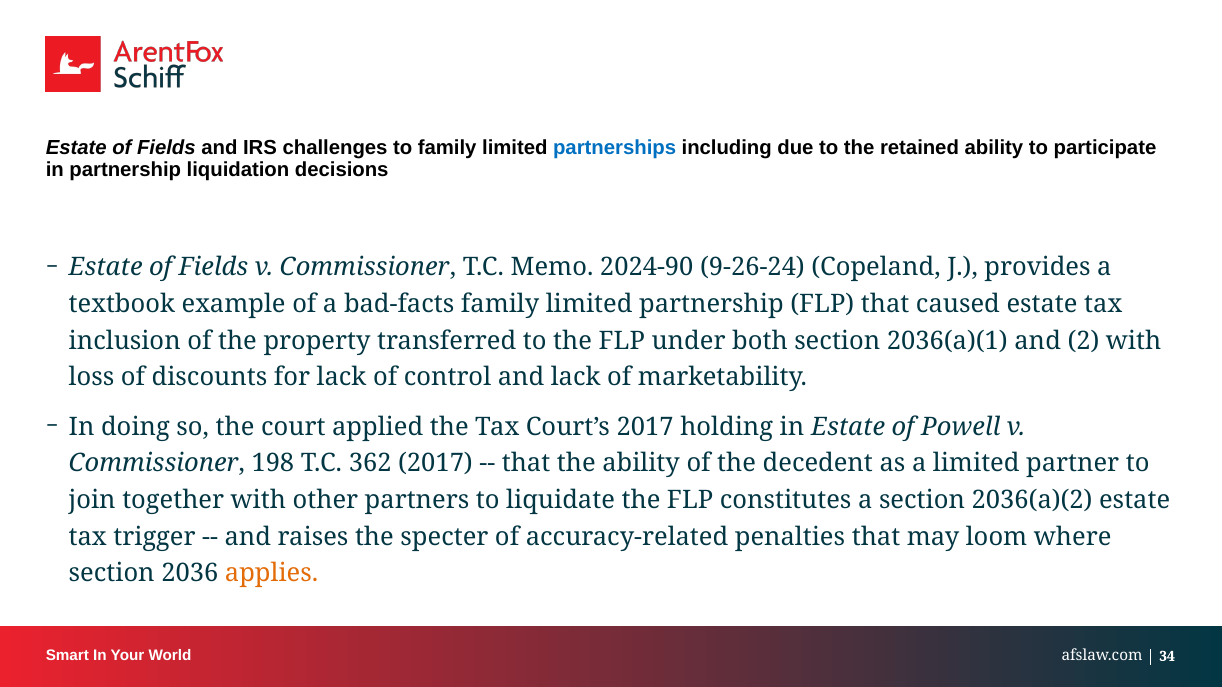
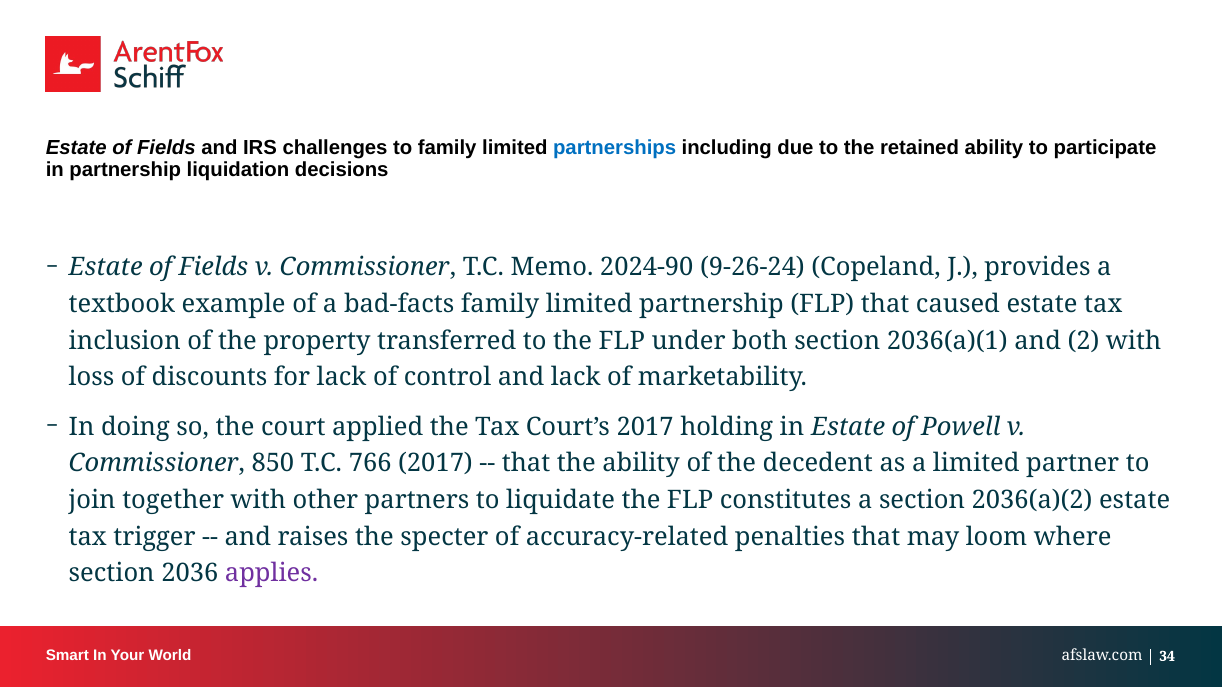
198: 198 -> 850
362: 362 -> 766
applies colour: orange -> purple
